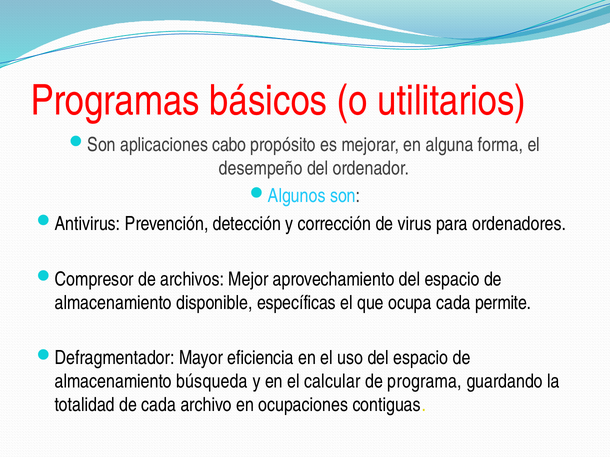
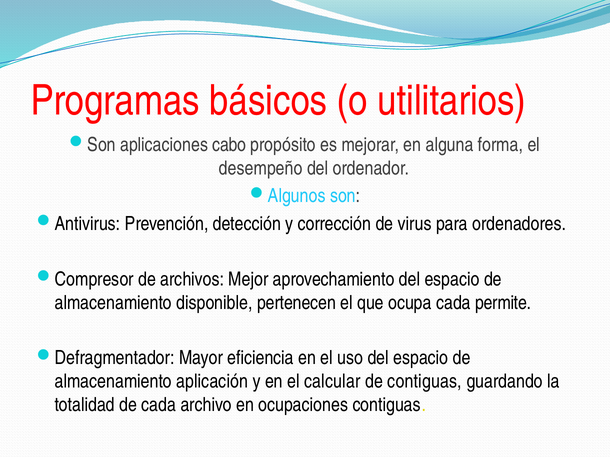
específicas: específicas -> pertenecen
búsqueda: búsqueda -> aplicación
de programa: programa -> contiguas
